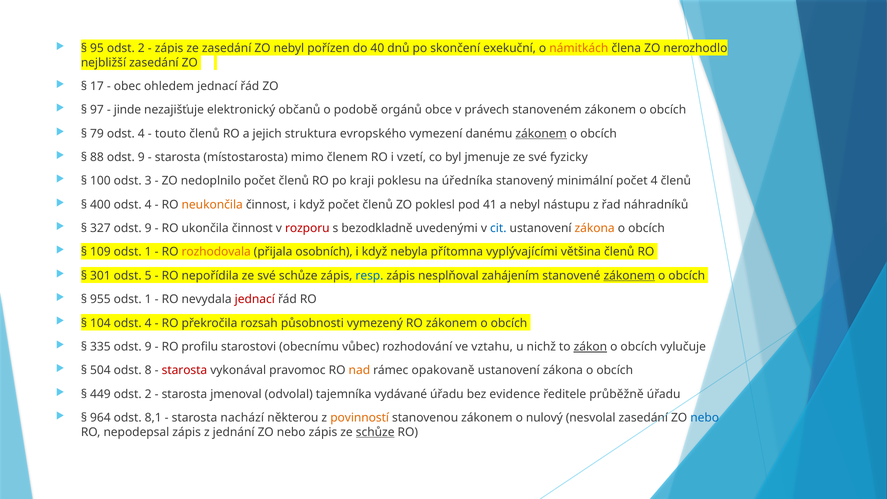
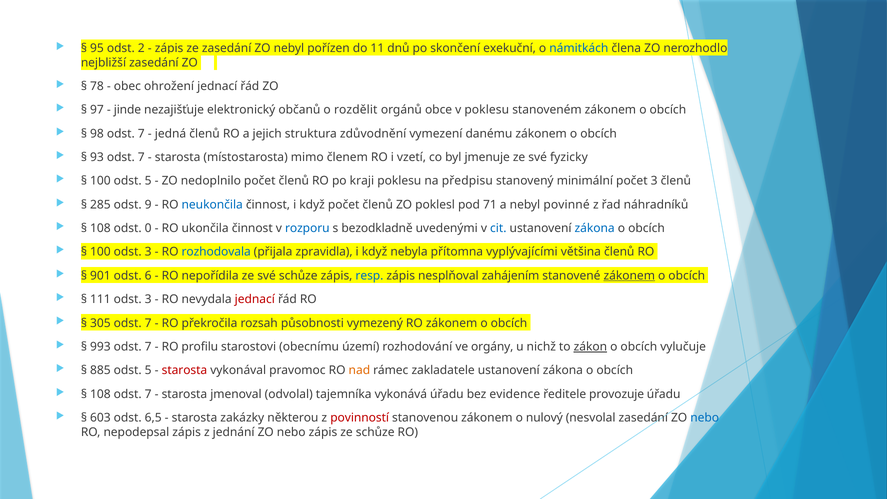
40: 40 -> 11
námitkách colour: orange -> blue
17: 17 -> 78
ohledem: ohledem -> ohrožení
podobě: podobě -> rozdělit
v právech: právech -> poklesu
79: 79 -> 98
4 at (141, 134): 4 -> 7
touto: touto -> jedná
evropského: evropského -> zdůvodnění
zákonem at (541, 134) underline: present -> none
88: 88 -> 93
9 at (141, 157): 9 -> 7
100 odst 3: 3 -> 5
úředníka: úředníka -> předpisu
počet 4: 4 -> 3
400: 400 -> 285
4 at (148, 205): 4 -> 9
neukončila colour: orange -> blue
41: 41 -> 71
nástupu: nástupu -> povinné
327 at (100, 228): 327 -> 108
9 at (148, 228): 9 -> 0
rozporu colour: red -> blue
zákona at (595, 228) colour: orange -> blue
109 at (100, 252): 109 -> 100
1 at (148, 252): 1 -> 3
rozhodovala colour: orange -> blue
osobních: osobních -> zpravidla
301: 301 -> 901
5: 5 -> 6
955: 955 -> 111
1 at (148, 299): 1 -> 3
104: 104 -> 305
4 at (148, 323): 4 -> 7
335: 335 -> 993
9 at (148, 347): 9 -> 7
vůbec: vůbec -> území
vztahu: vztahu -> orgány
504: 504 -> 885
8 at (148, 370): 8 -> 5
opakovaně: opakovaně -> zakladatele
449 at (100, 394): 449 -> 108
2 at (148, 394): 2 -> 7
vydávané: vydávané -> vykonává
průběžně: průběžně -> provozuje
964: 964 -> 603
8,1: 8,1 -> 6,5
nachází: nachází -> zakázky
povinností colour: orange -> red
schůze at (375, 432) underline: present -> none
